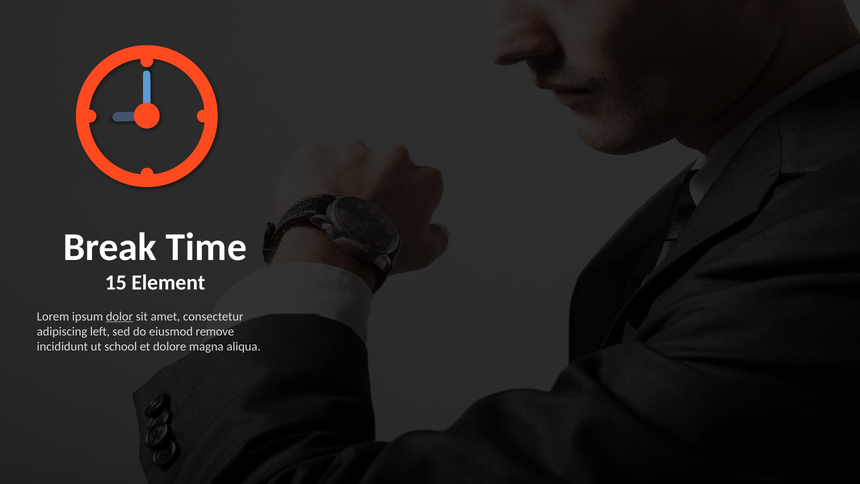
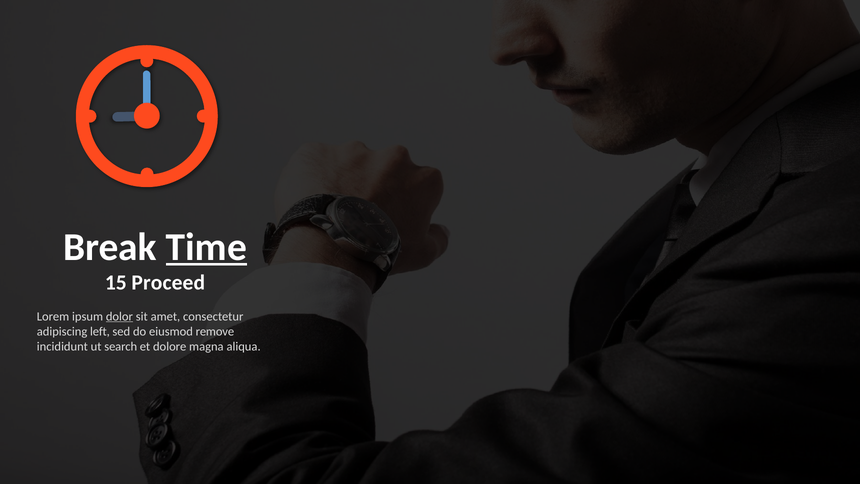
Time underline: none -> present
Element: Element -> Proceed
school: school -> search
